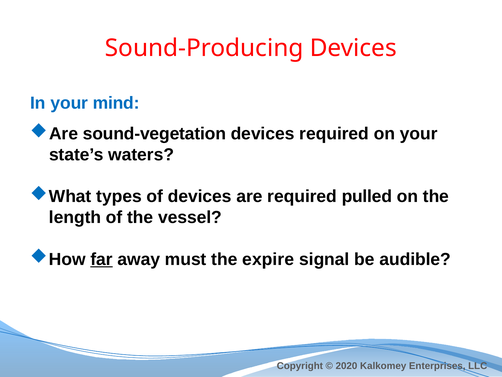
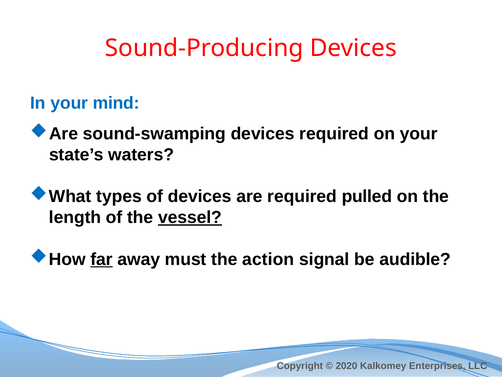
sound-vegetation: sound-vegetation -> sound-swamping
vessel underline: none -> present
expire: expire -> action
